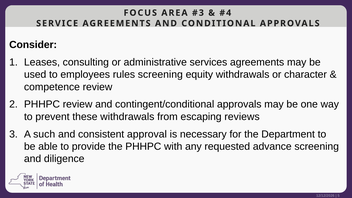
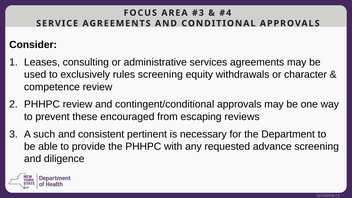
employees: employees -> exclusively
these withdrawals: withdrawals -> encouraged
approval: approval -> pertinent
